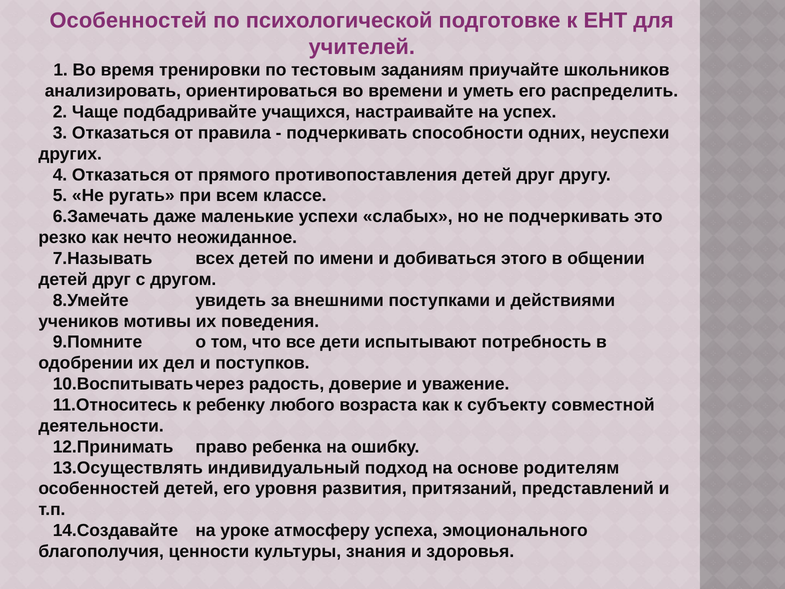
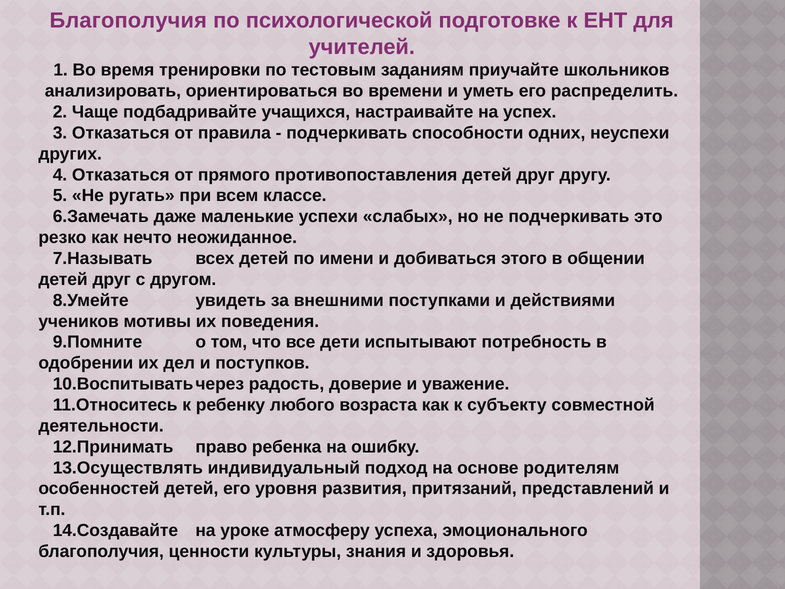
Особенностей at (128, 21): Особенностей -> Благополучия
